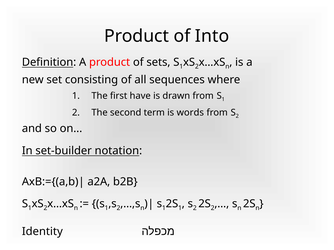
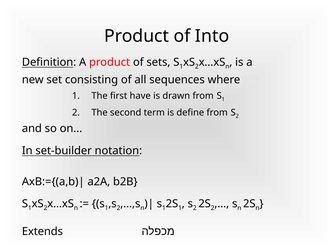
words: words -> define
Identity: Identity -> Extends
